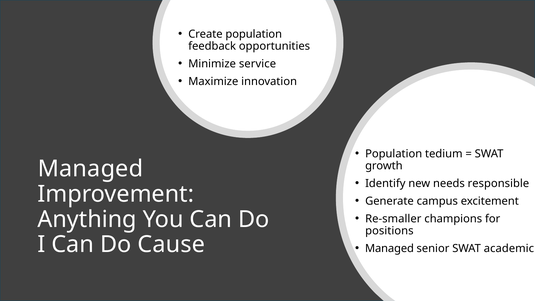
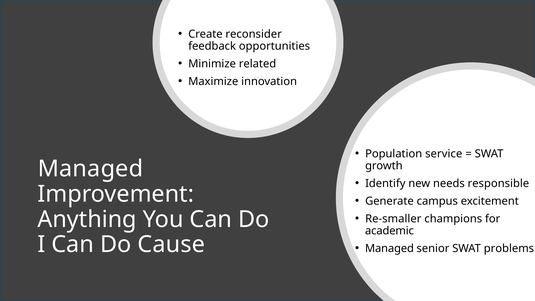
Create population: population -> reconsider
service: service -> related
tedium: tedium -> service
positions: positions -> academic
academic: academic -> problems
